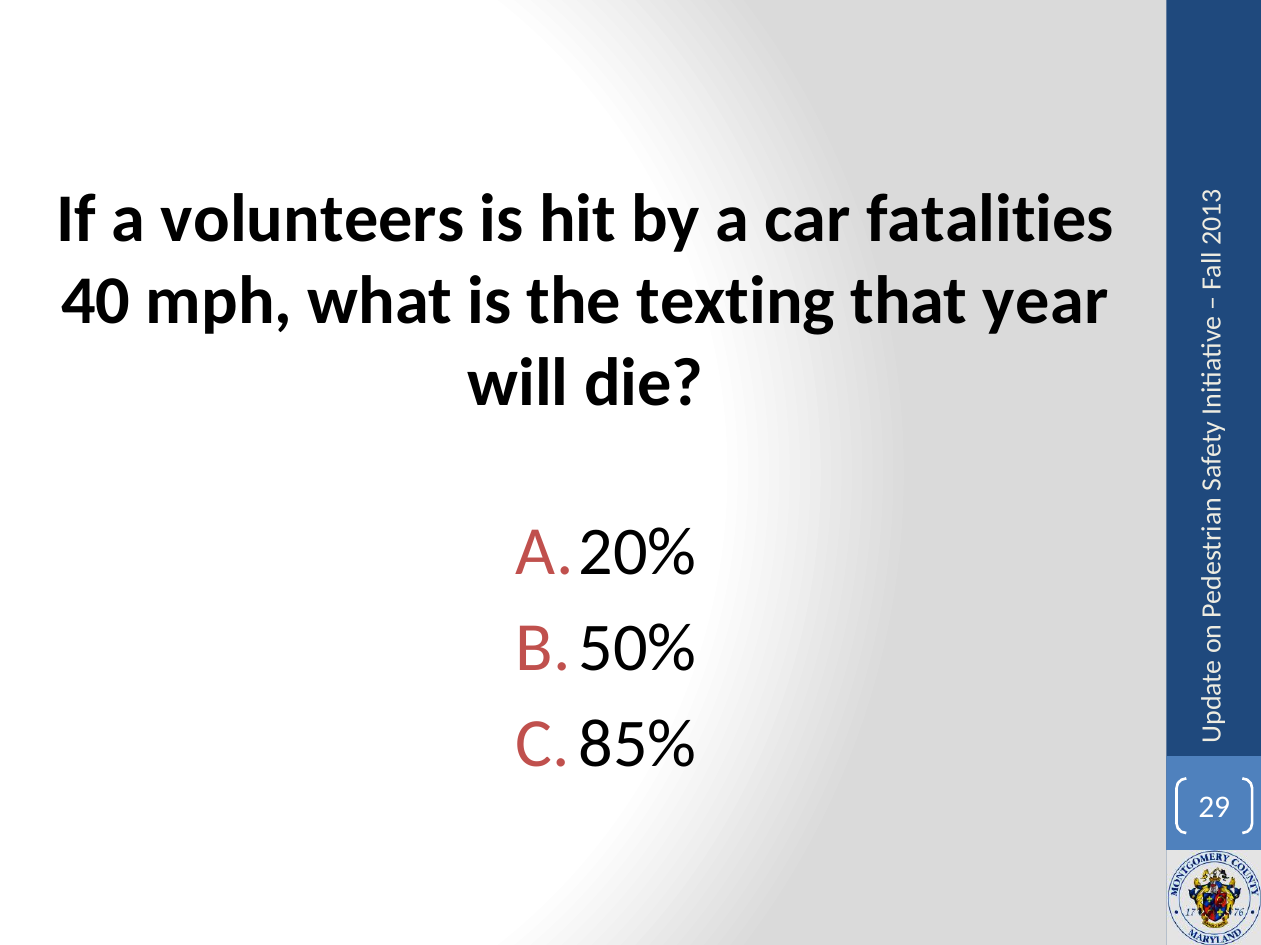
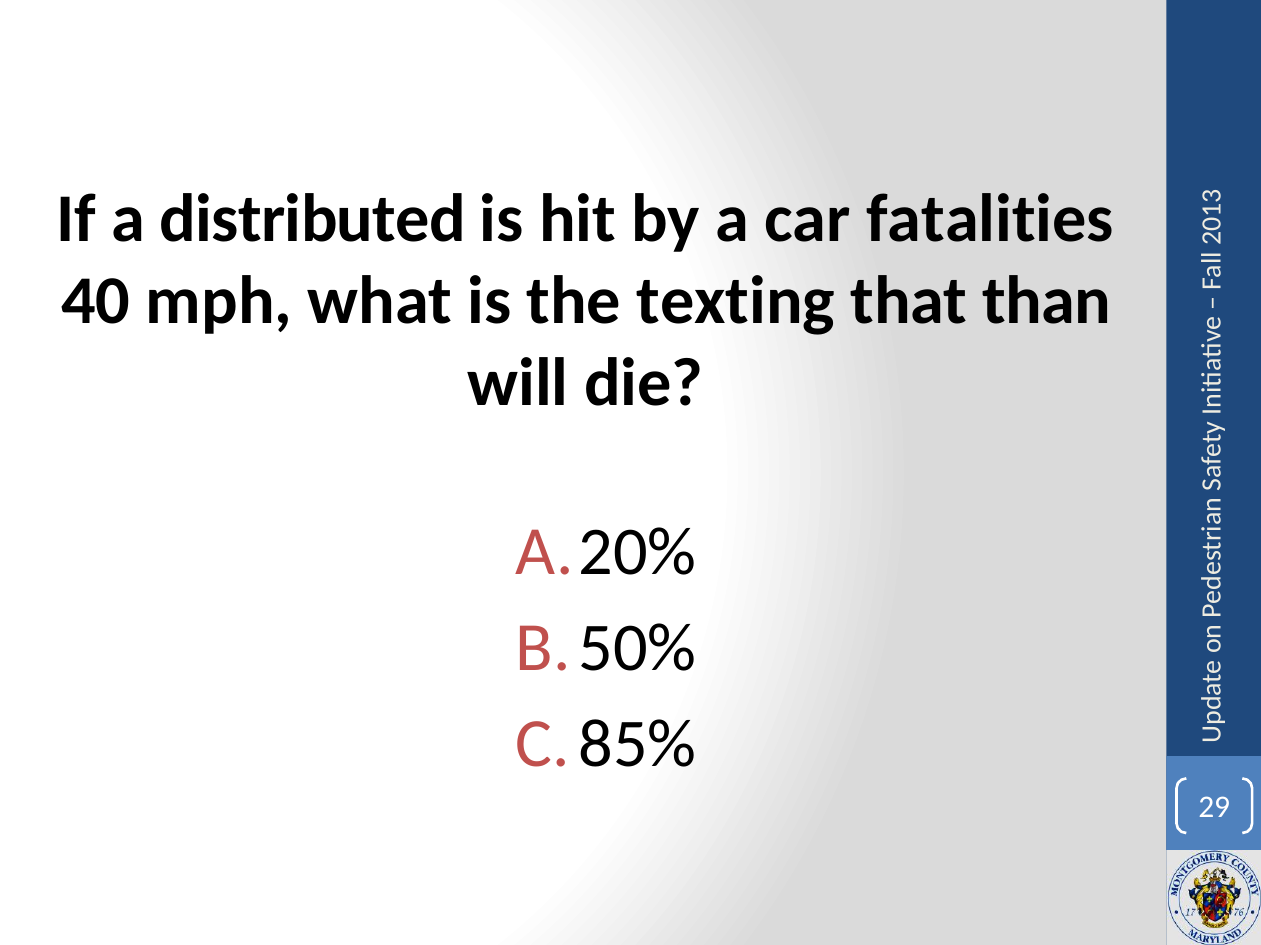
volunteers: volunteers -> distributed
year: year -> than
